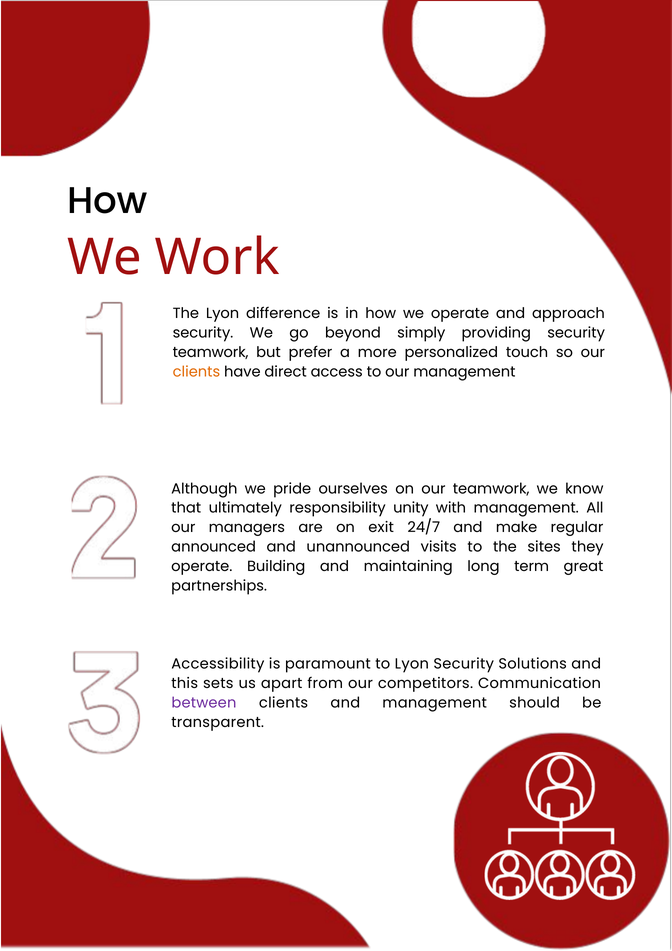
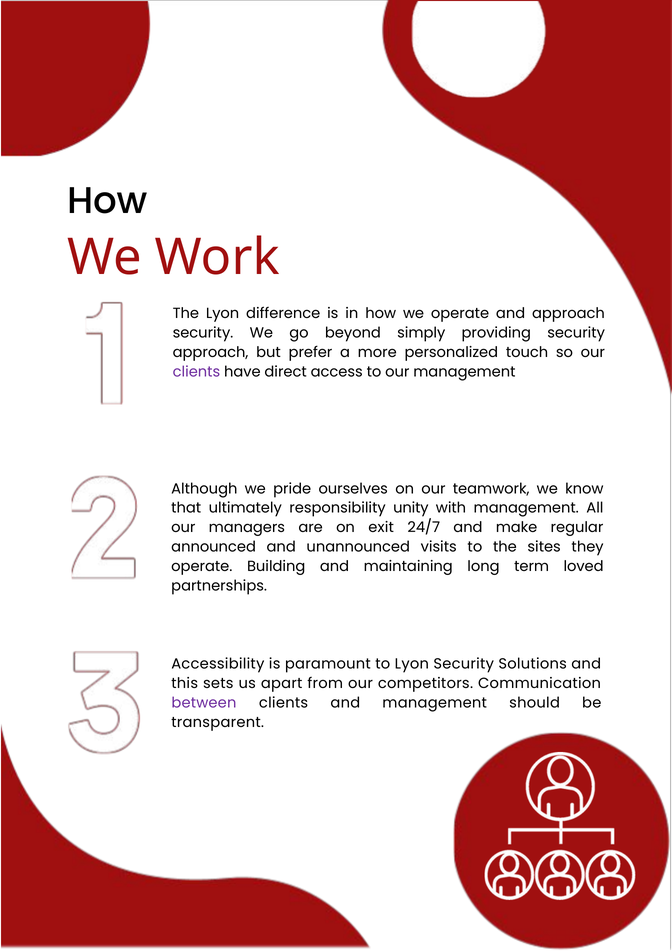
teamwork at (211, 352): teamwork -> approach
clients at (196, 372) colour: orange -> purple
great: great -> loved
